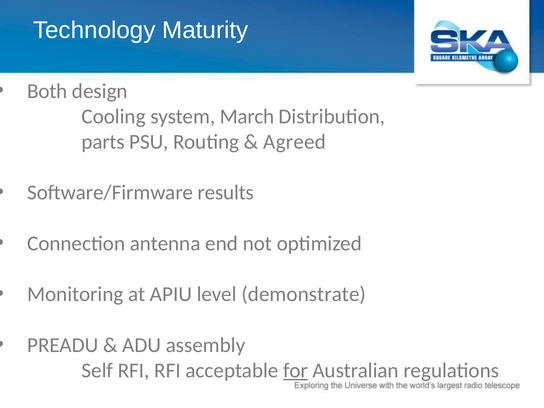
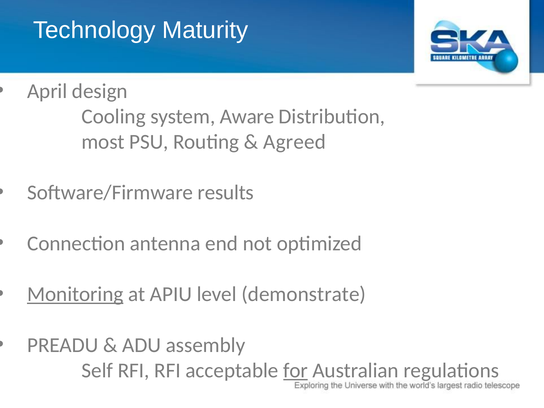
Both: Both -> April
March: March -> Aware
parts: parts -> most
Monitoring underline: none -> present
